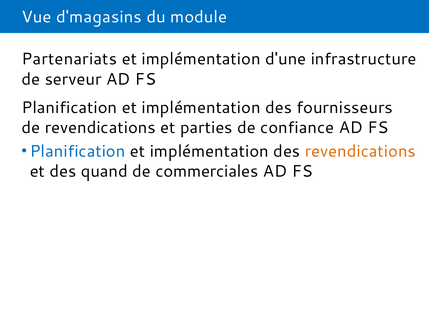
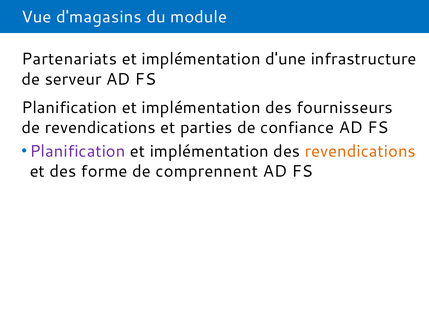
Planification at (78, 151) colour: blue -> purple
quand: quand -> forme
commerciales: commerciales -> comprennent
